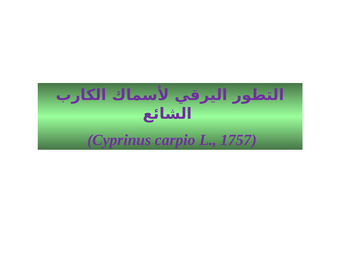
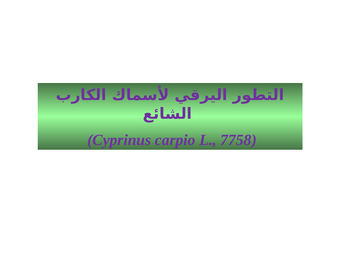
1757: 1757 -> 7758
